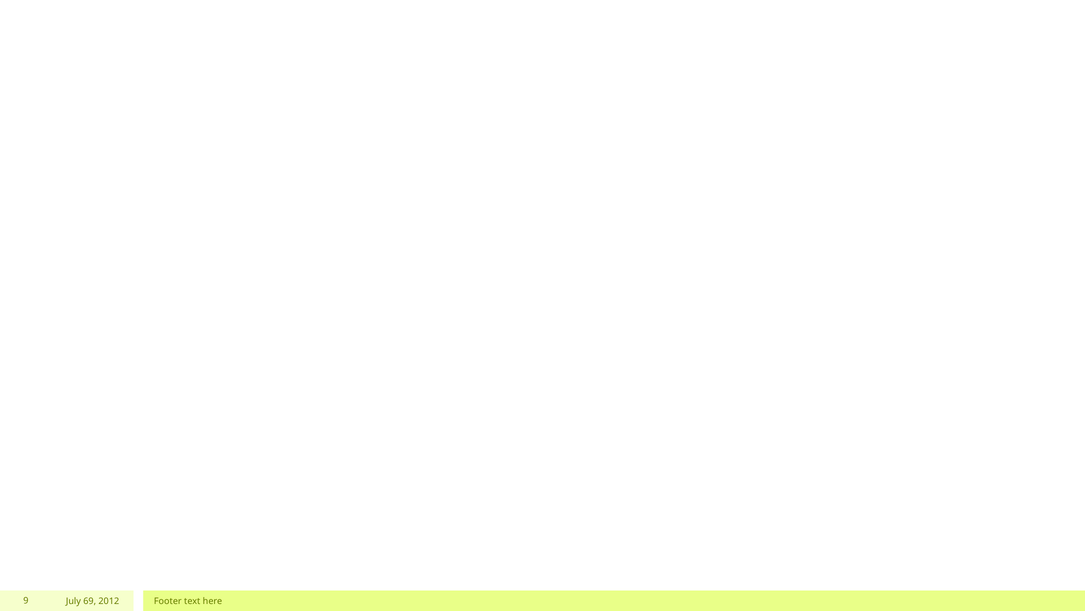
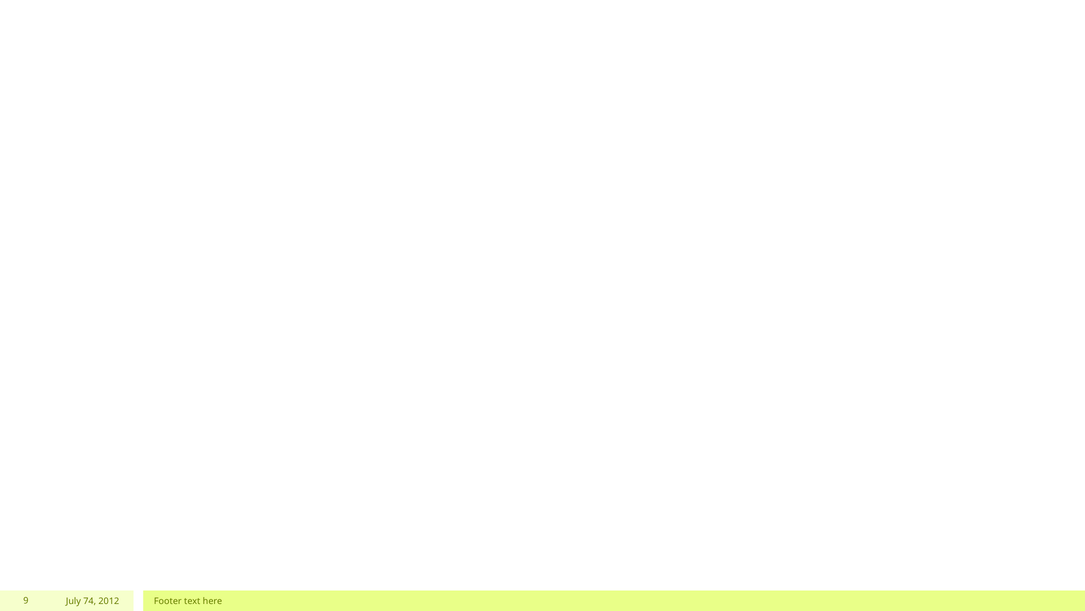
69: 69 -> 74
